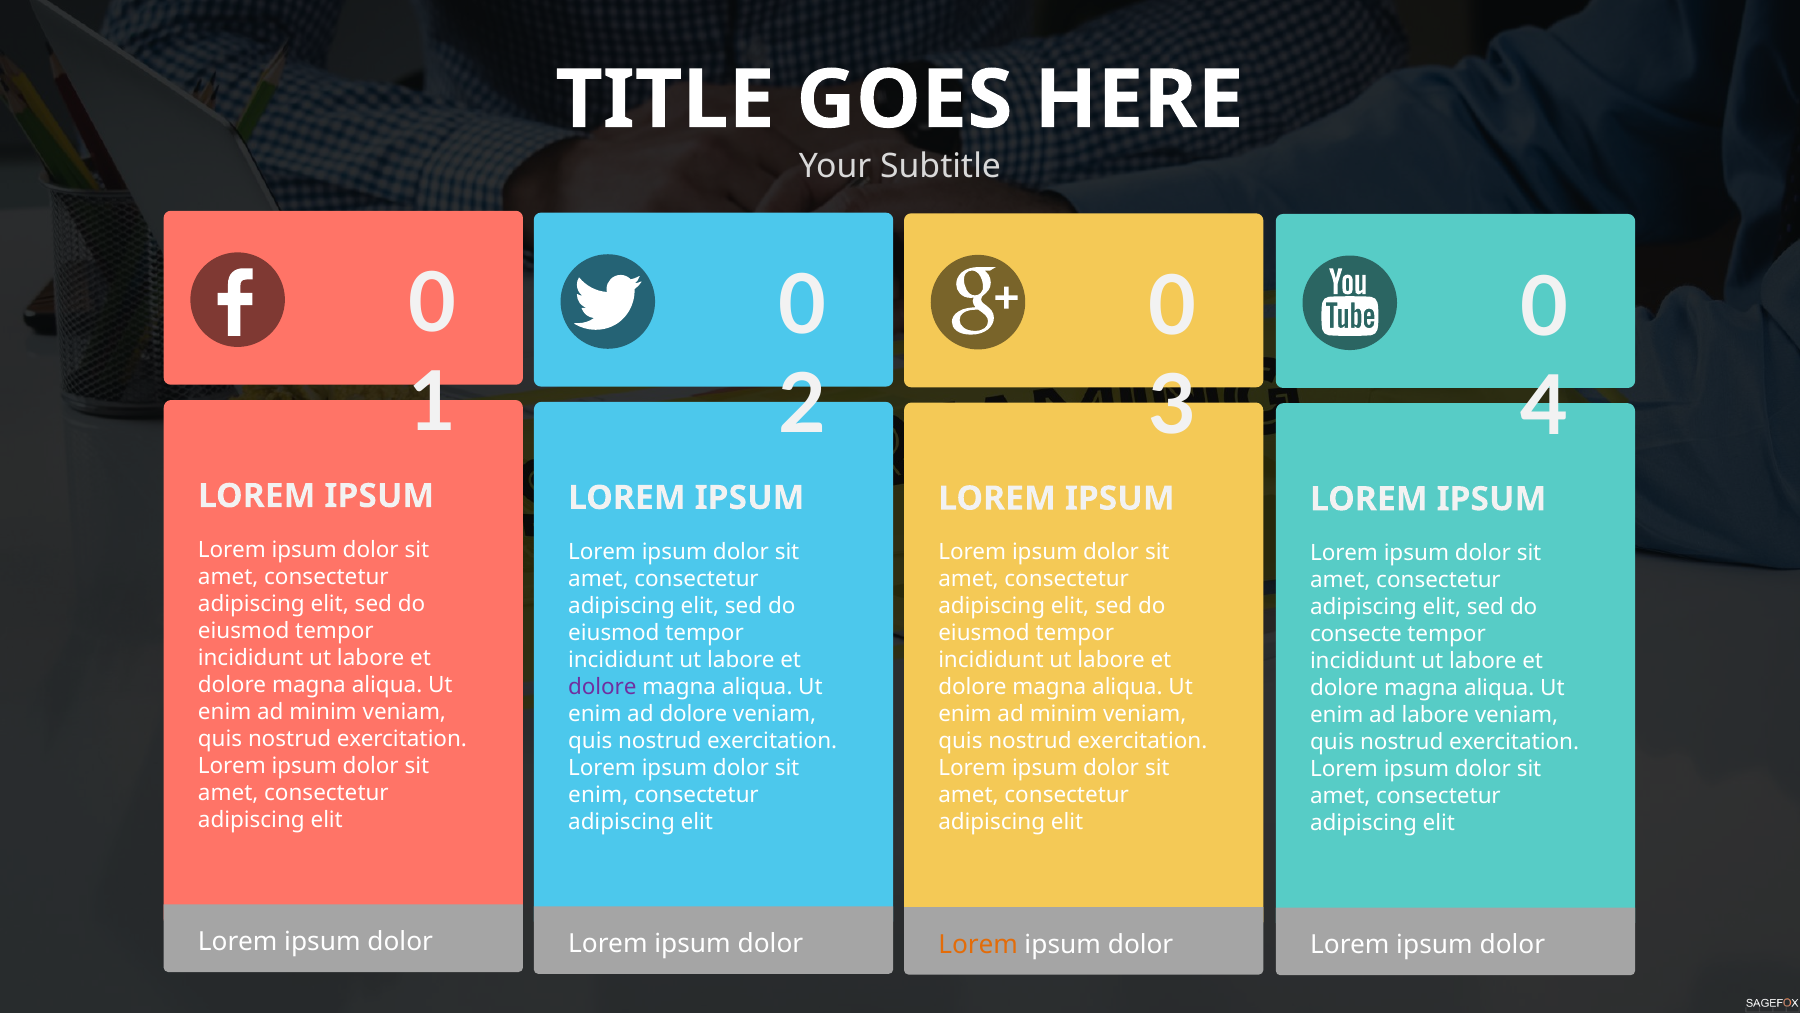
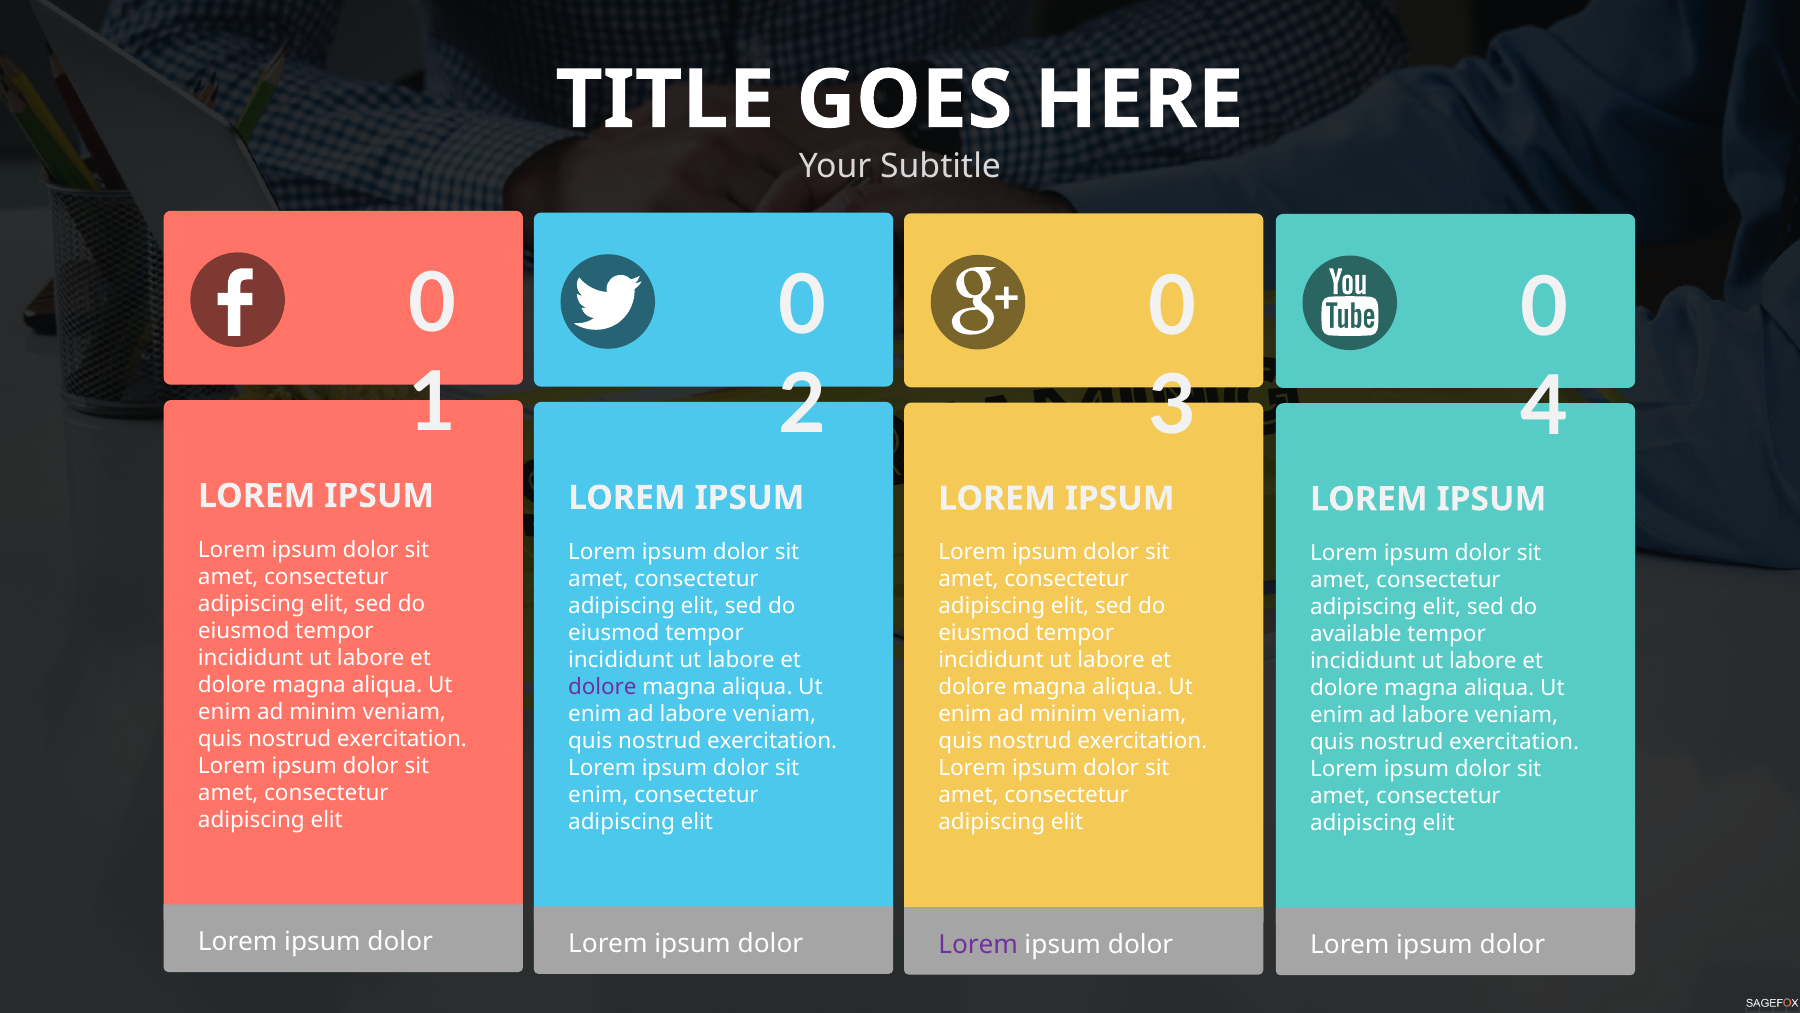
consecte: consecte -> available
dolore at (693, 713): dolore -> labore
Lorem at (978, 944) colour: orange -> purple
